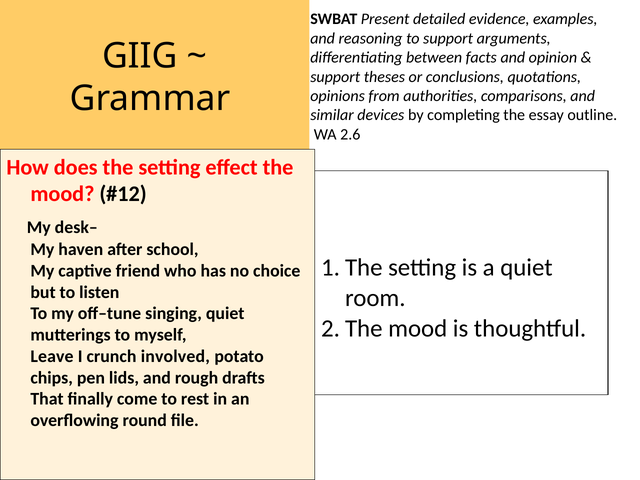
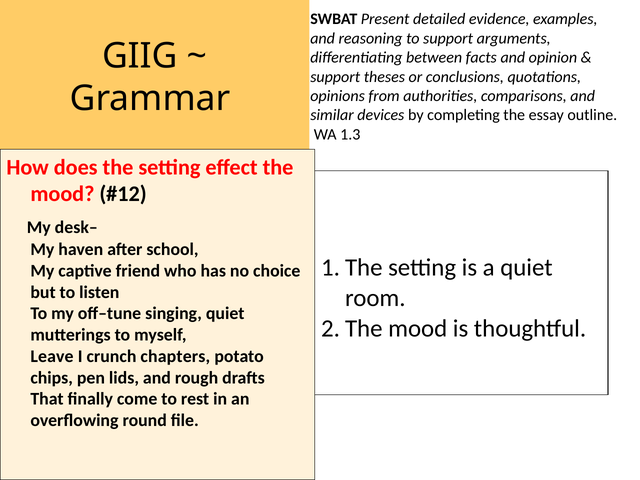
2.6: 2.6 -> 1.3
involved: involved -> chapters
